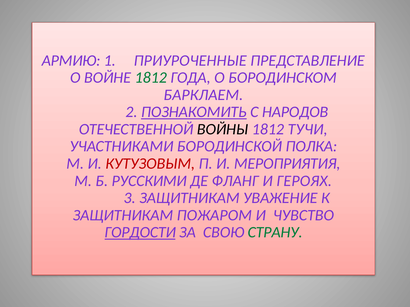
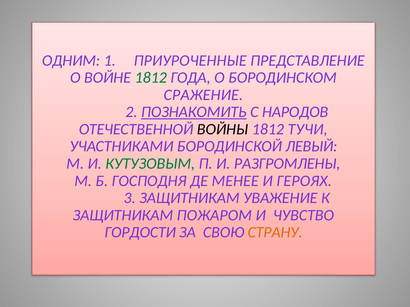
АРМИЮ: АРМИЮ -> ОДНИМ
БАРКЛАЕМ: БАРКЛАЕМ -> СРАЖЕНИЕ
ПОЛКА: ПОЛКА -> ЛЕВЫЙ
КУТУЗОВЫМ colour: red -> green
МЕРОПРИЯТИЯ: МЕРОПРИЯТИЯ -> РАЗГРОМЛЕНЫ
РУССКИМИ: РУССКИМИ -> ГОСПОДНЯ
ФЛАНГ: ФЛАНГ -> МЕНЕЕ
ГОРДОСТИ underline: present -> none
СТРАНУ colour: green -> orange
